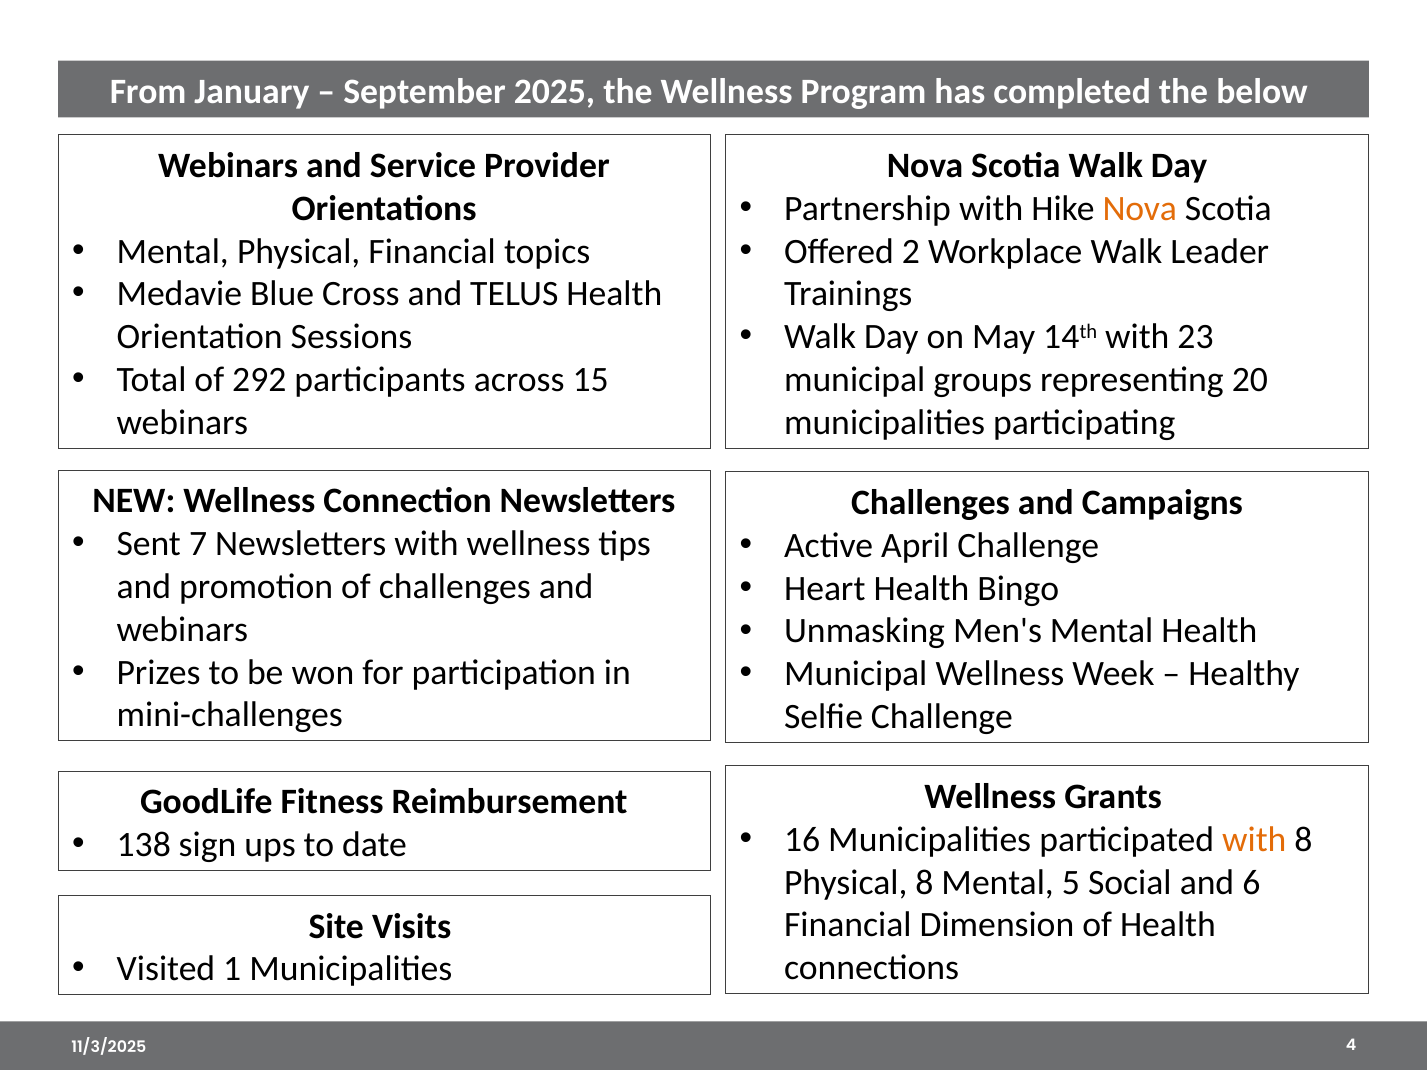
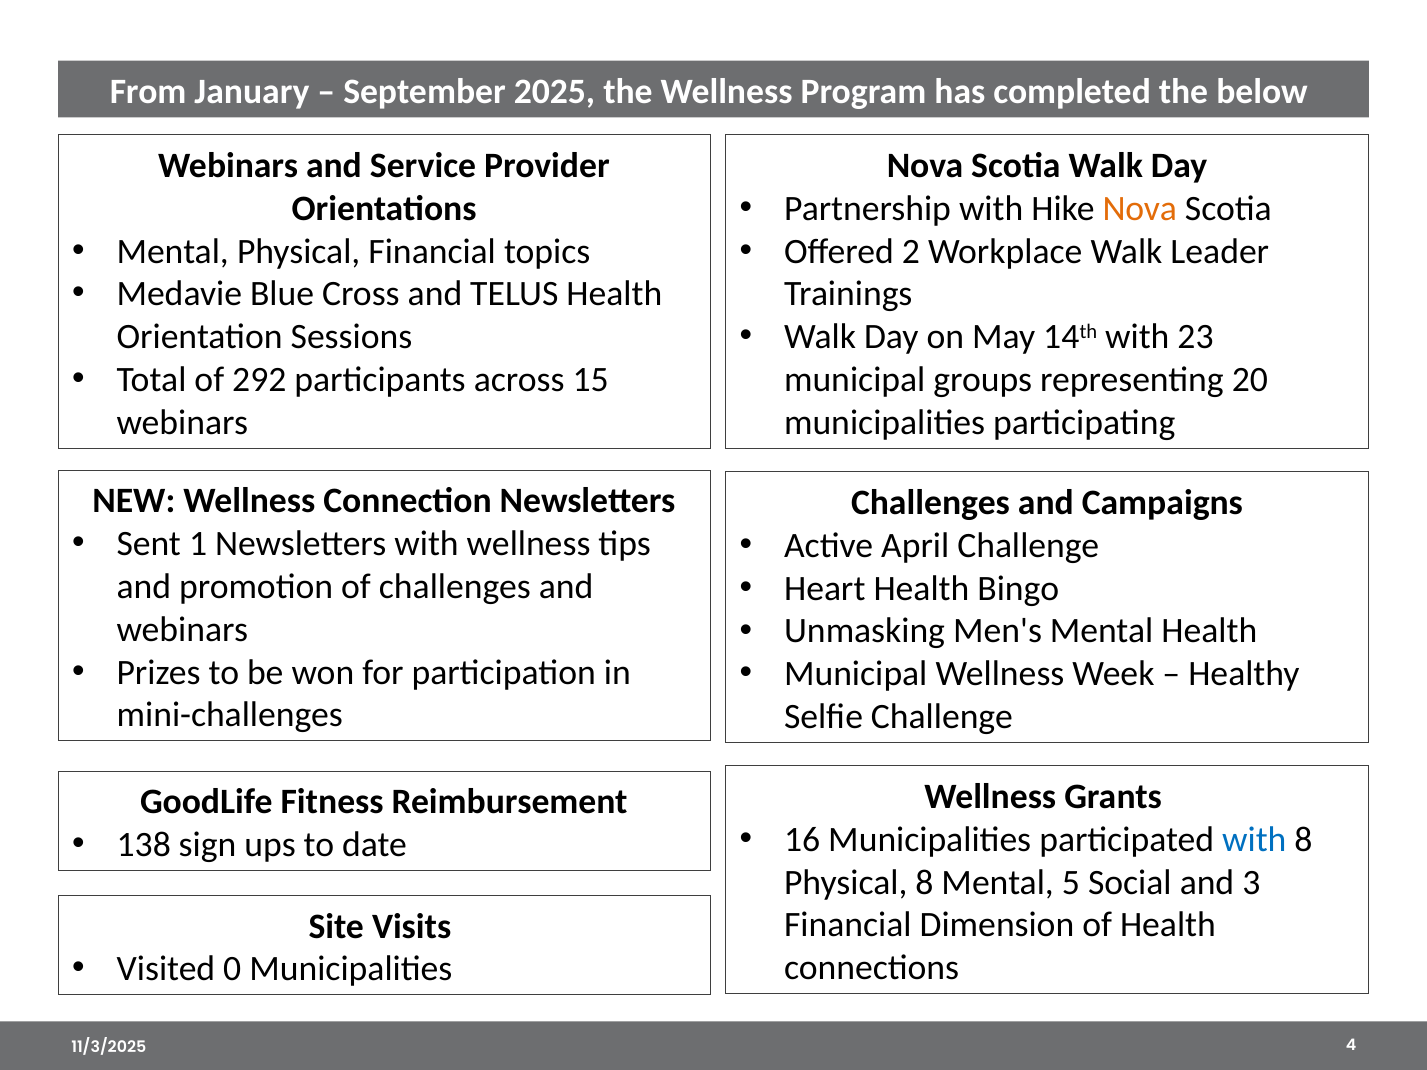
7: 7 -> 1
with at (1254, 840) colour: orange -> blue
6: 6 -> 3
1: 1 -> 0
